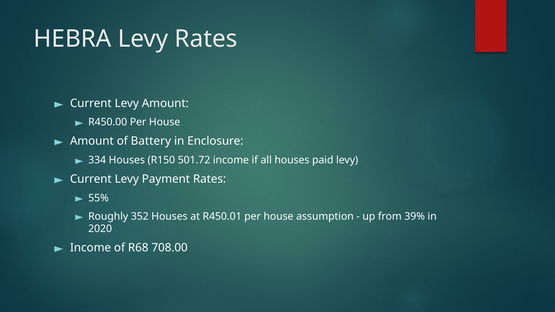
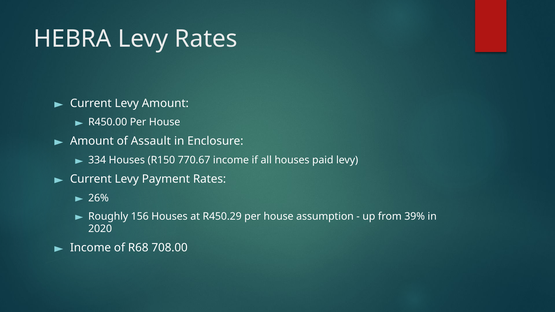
Battery: Battery -> Assault
501.72: 501.72 -> 770.67
55%: 55% -> 26%
352: 352 -> 156
R450.01: R450.01 -> R450.29
